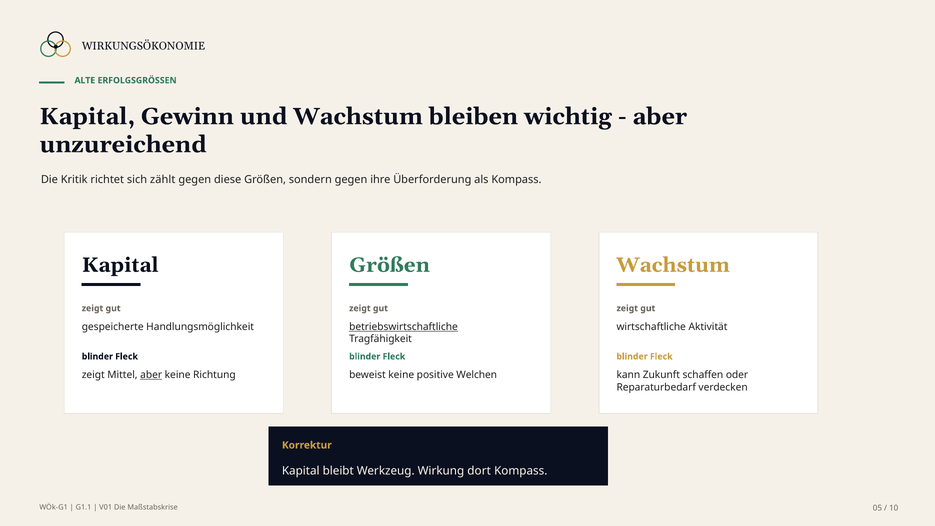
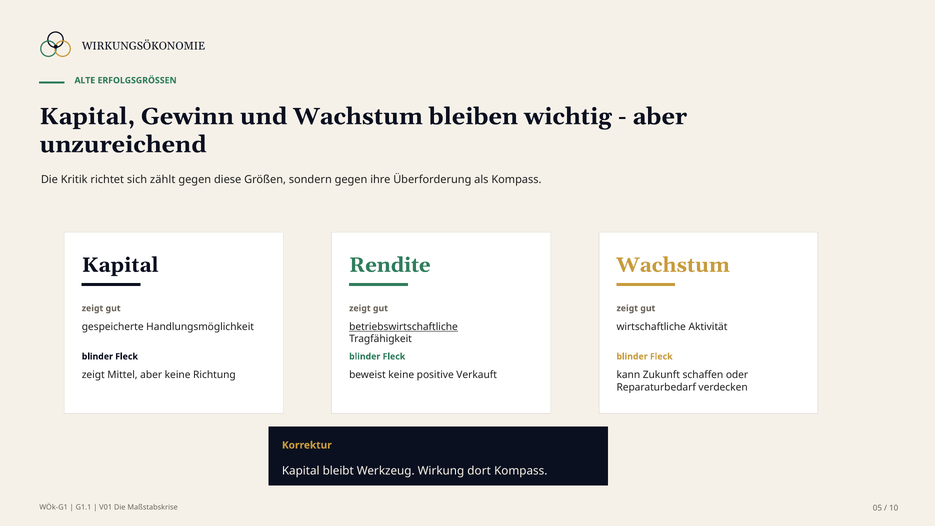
Größen at (390, 265): Größen -> Rendite
aber at (151, 375) underline: present -> none
Welchen: Welchen -> Verkauft
